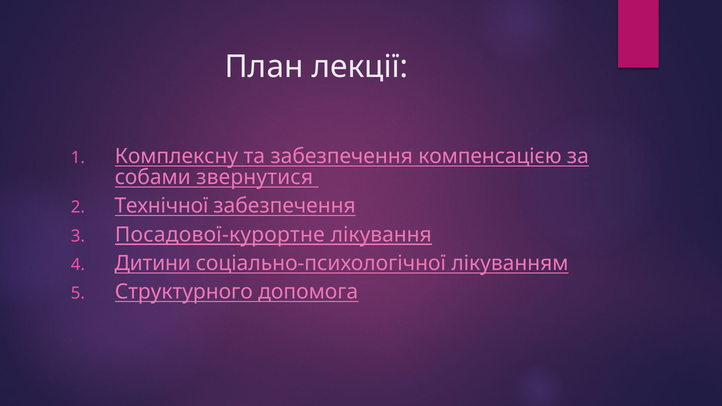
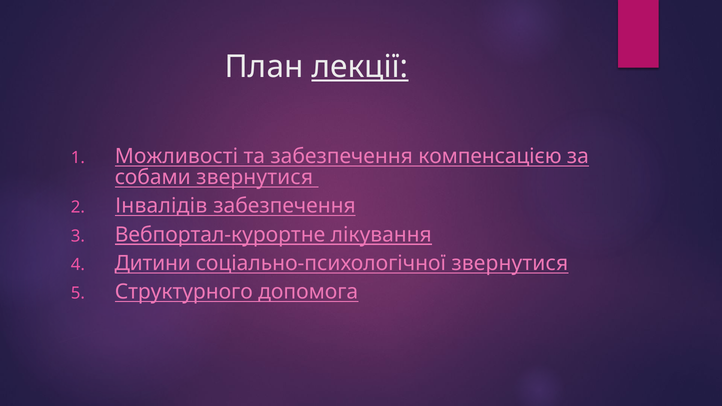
лекції underline: none -> present
Комплексну: Комплексну -> Можливості
Технічної: Технічної -> Інвалідів
Посадової-курортне: Посадової-курортне -> Вебпортал-курортне
соціально-психологічної лікуванням: лікуванням -> звернутися
